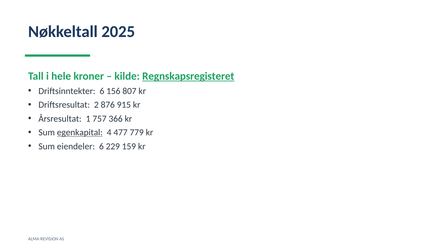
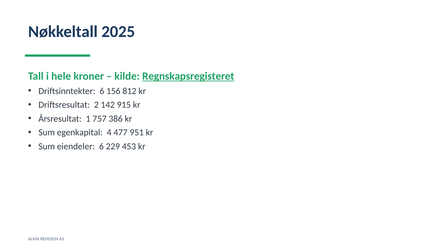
807: 807 -> 812
876: 876 -> 142
366: 366 -> 386
egenkapital underline: present -> none
779: 779 -> 951
159: 159 -> 453
